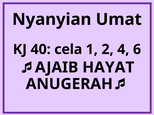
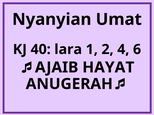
cela: cela -> lara
